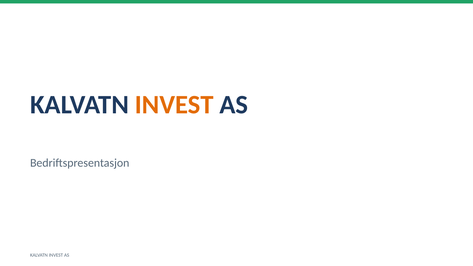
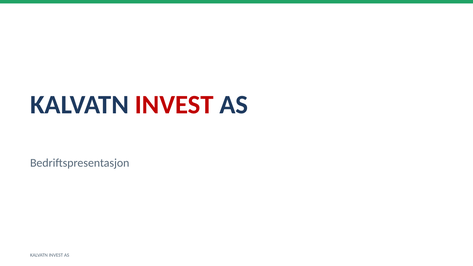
INVEST at (174, 105) colour: orange -> red
